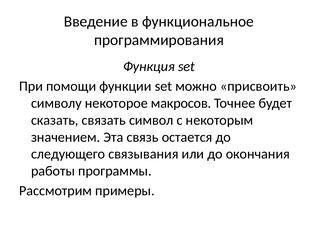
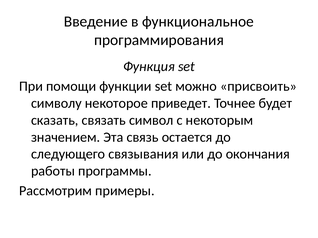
макросов: макросов -> приведет
